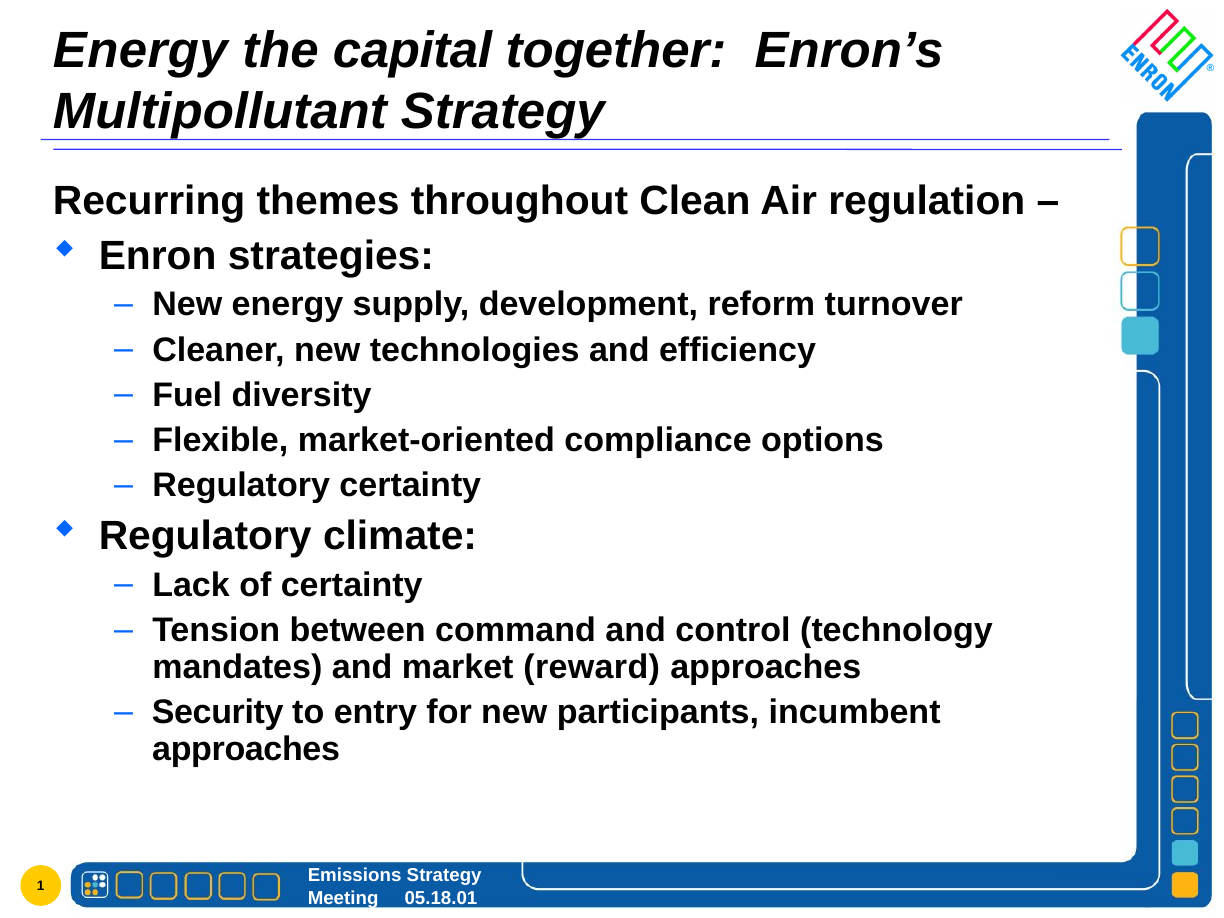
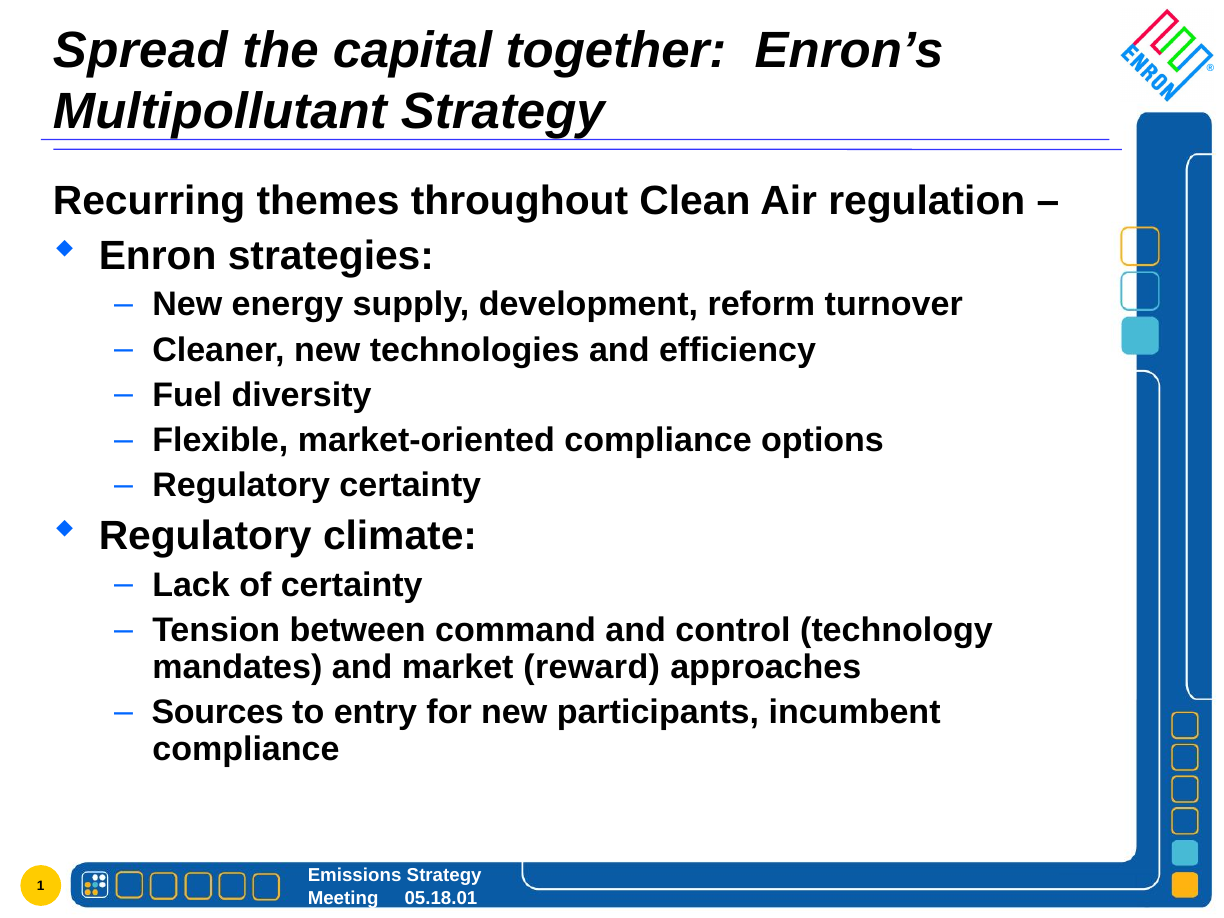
Energy at (140, 51): Energy -> Spread
Security: Security -> Sources
approaches at (246, 749): approaches -> compliance
